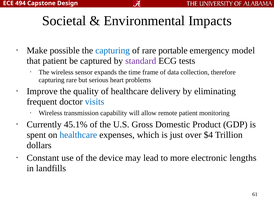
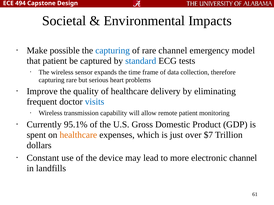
rare portable: portable -> channel
standard colour: purple -> blue
45.1%: 45.1% -> 95.1%
healthcare at (78, 135) colour: blue -> orange
$4: $4 -> $7
electronic lengths: lengths -> channel
